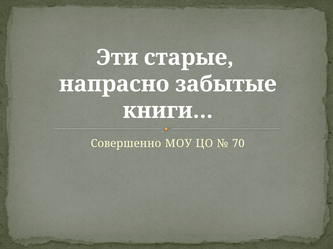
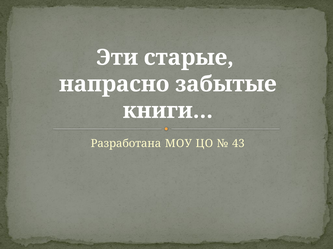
Совершенно: Совершенно -> Разработана
70: 70 -> 43
